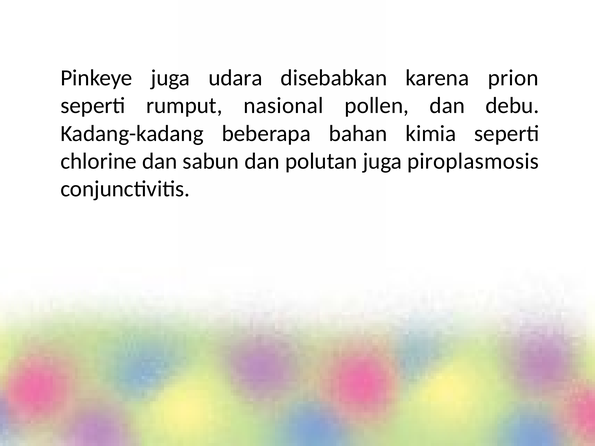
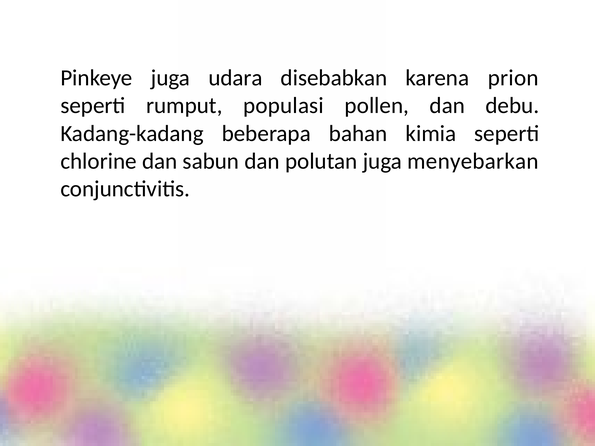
nasional: nasional -> populasi
piroplasmosis: piroplasmosis -> menyebarkan
